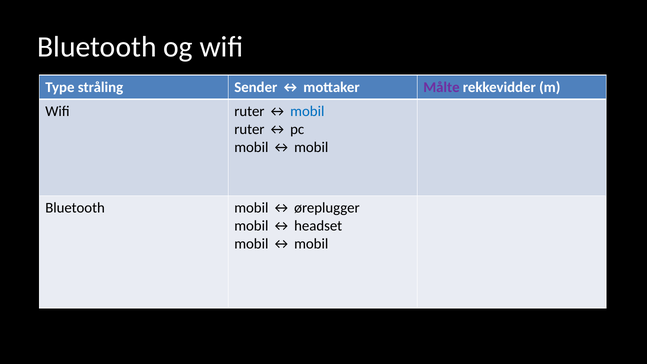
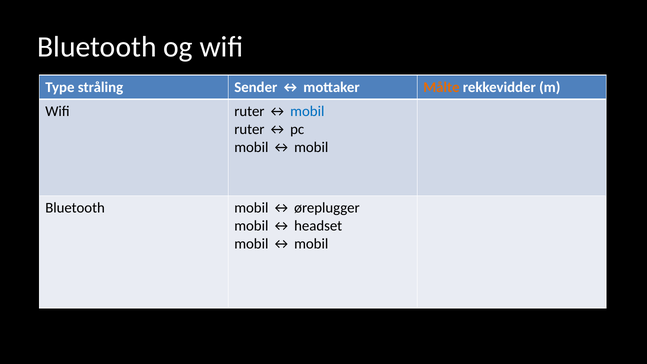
Målte colour: purple -> orange
